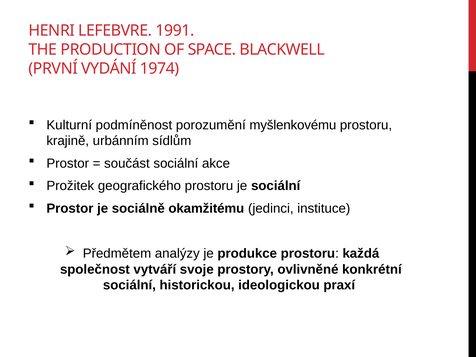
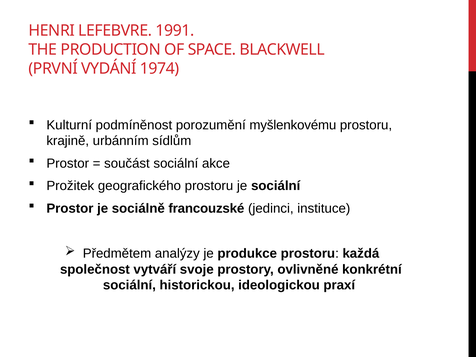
okamžitému: okamžitému -> francouzské
